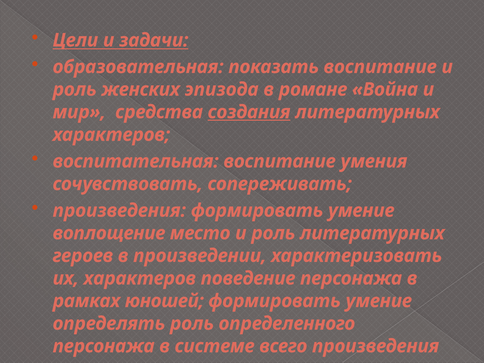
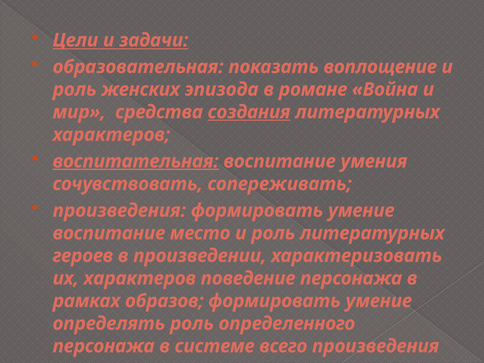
показать воспитание: воспитание -> воплощение
воспитательная underline: none -> present
воплощение at (109, 233): воплощение -> воспитание
юношей: юношей -> образов
